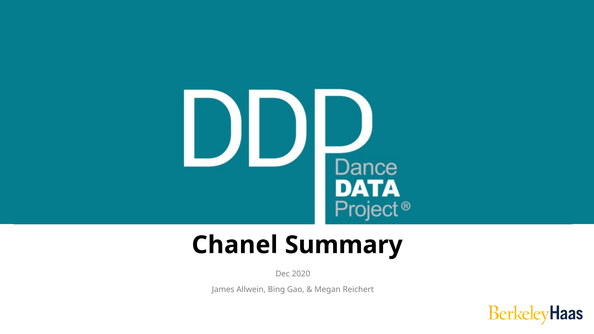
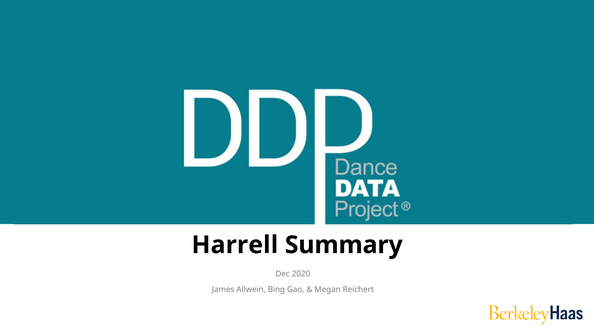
Chanel: Chanel -> Harrell
